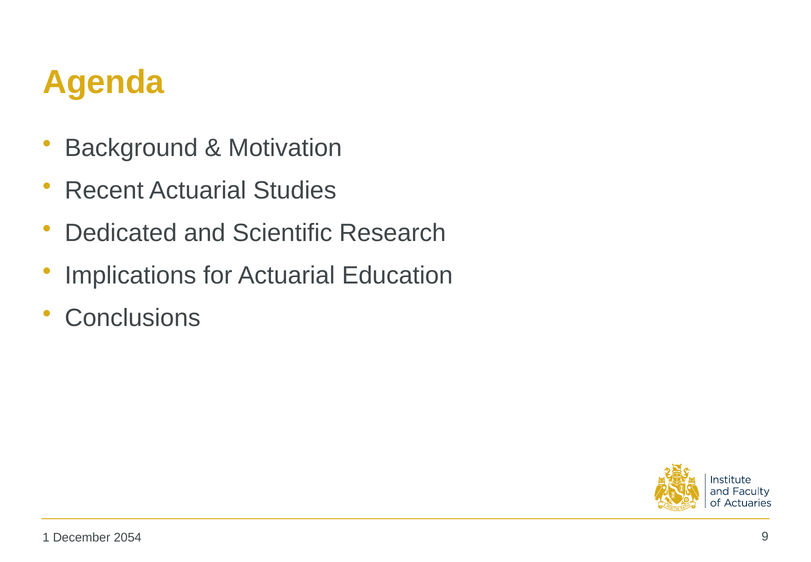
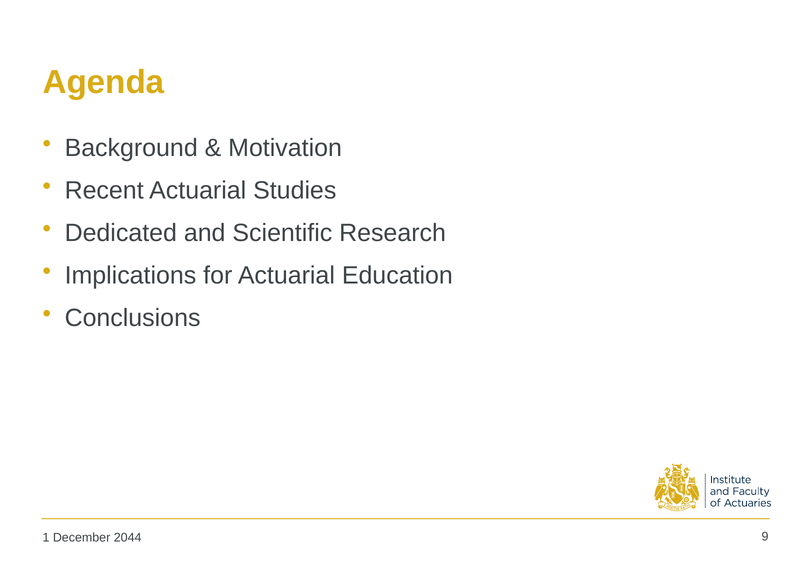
2054: 2054 -> 2044
